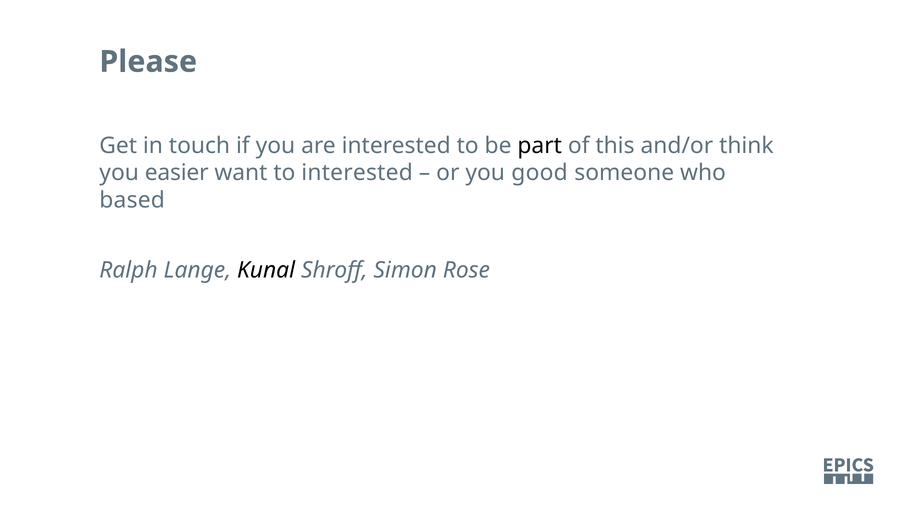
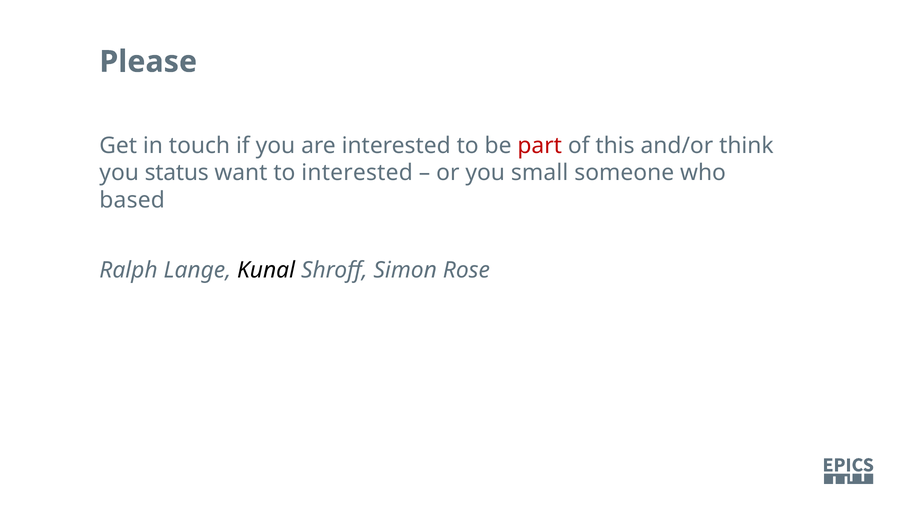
part colour: black -> red
easier: easier -> status
good: good -> small
